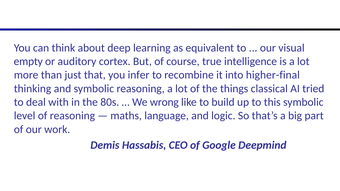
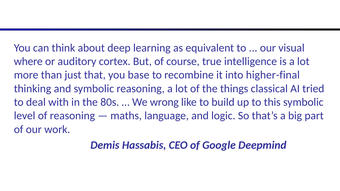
empty: empty -> where
infer: infer -> base
